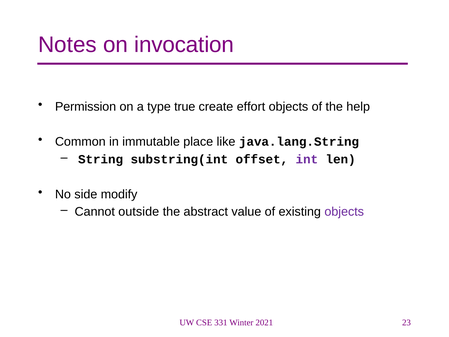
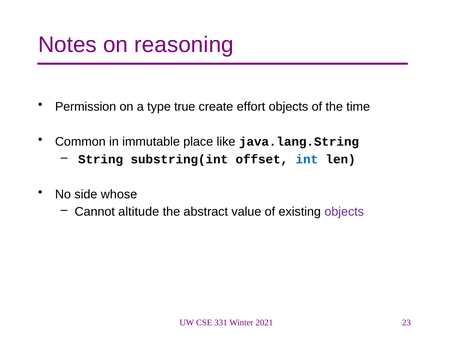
invocation: invocation -> reasoning
help: help -> time
int colour: purple -> blue
modify: modify -> whose
outside: outside -> altitude
